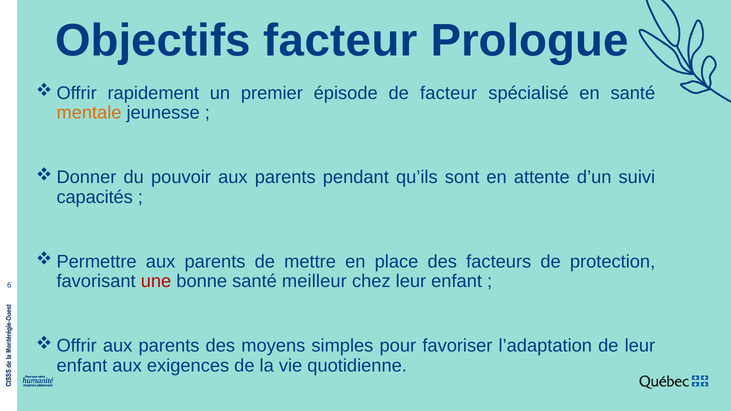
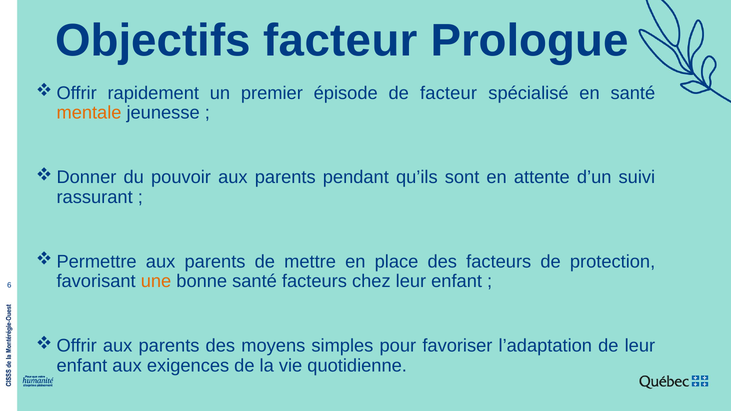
capacités: capacités -> rassurant
une colour: red -> orange
santé meilleur: meilleur -> facteurs
